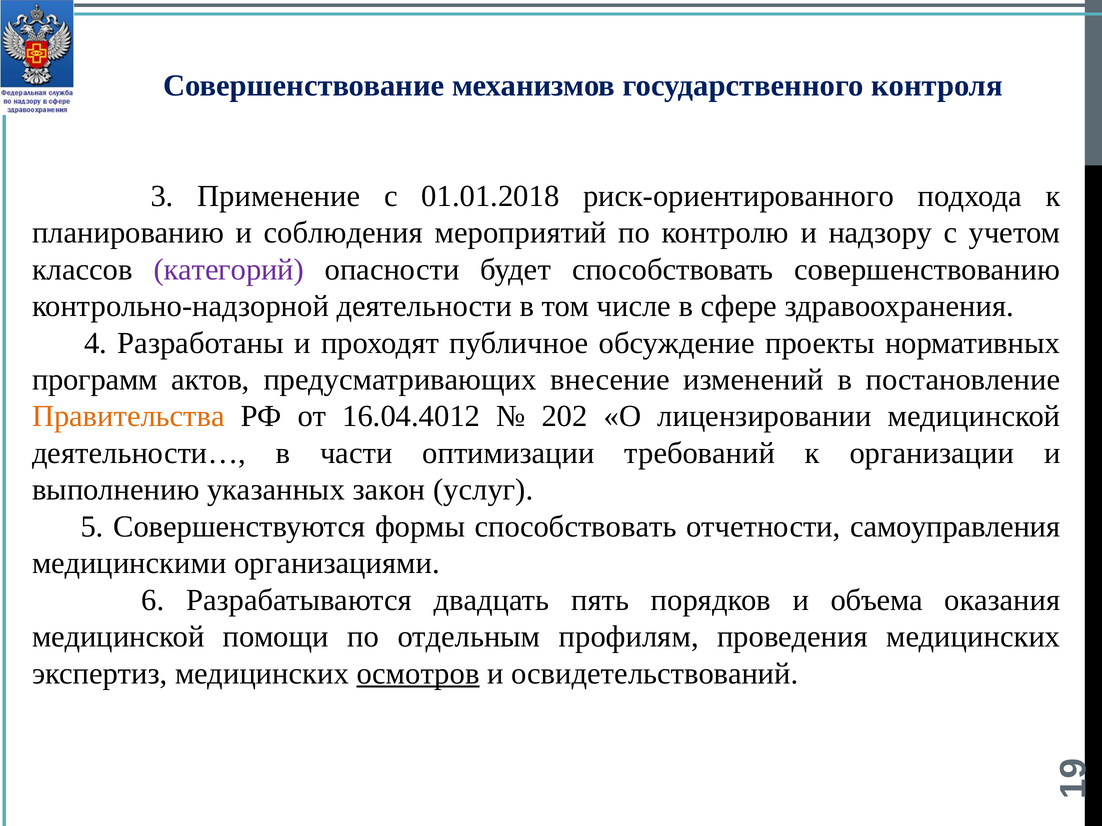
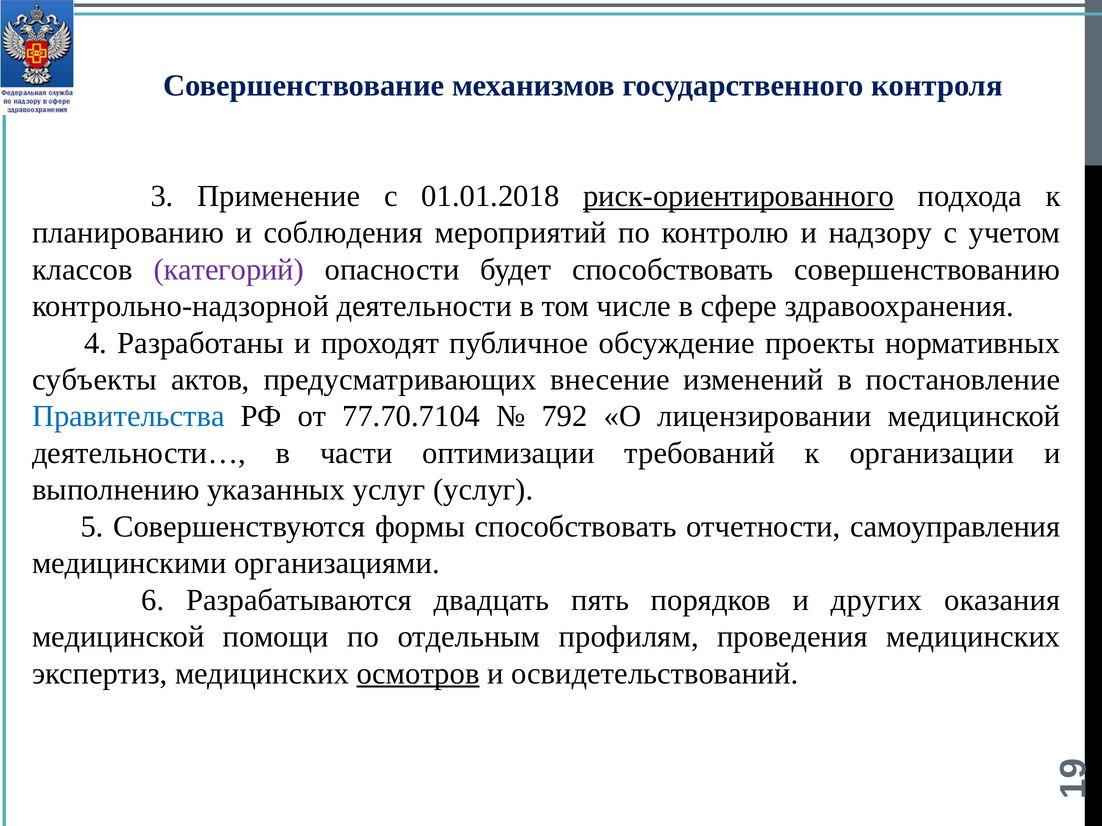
риск-ориентированного underline: none -> present
программ: программ -> субъекты
Правительства colour: orange -> blue
16.04.4012: 16.04.4012 -> 77.70.7104
202: 202 -> 792
указанных закон: закон -> услуг
объема: объема -> других
